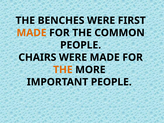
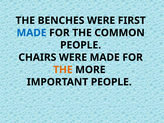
MADE at (32, 33) colour: orange -> blue
